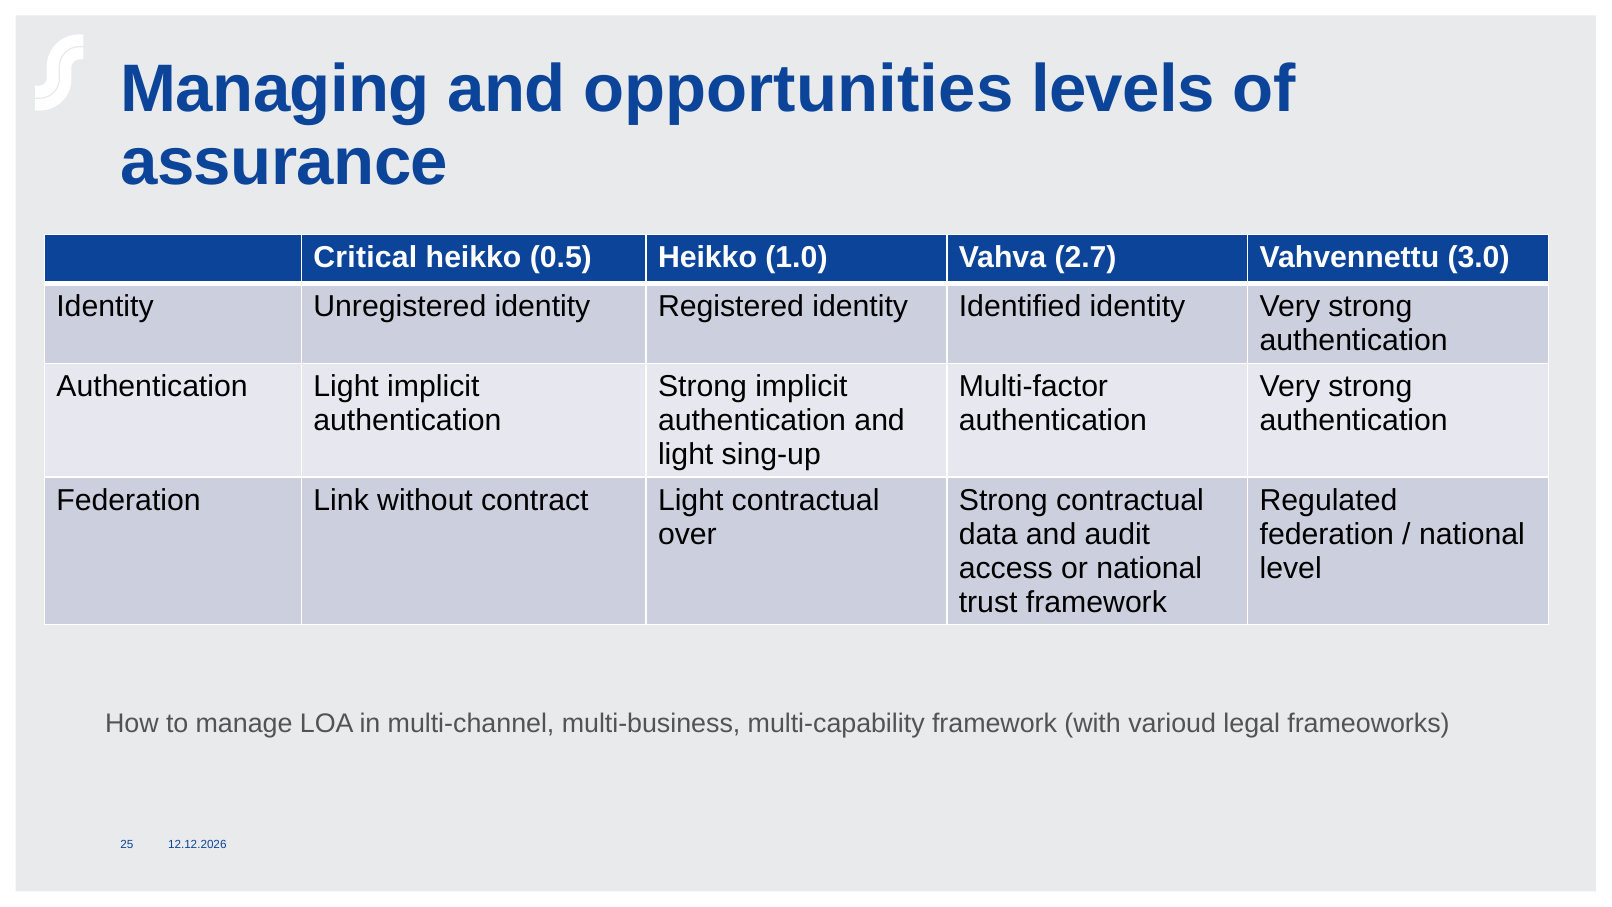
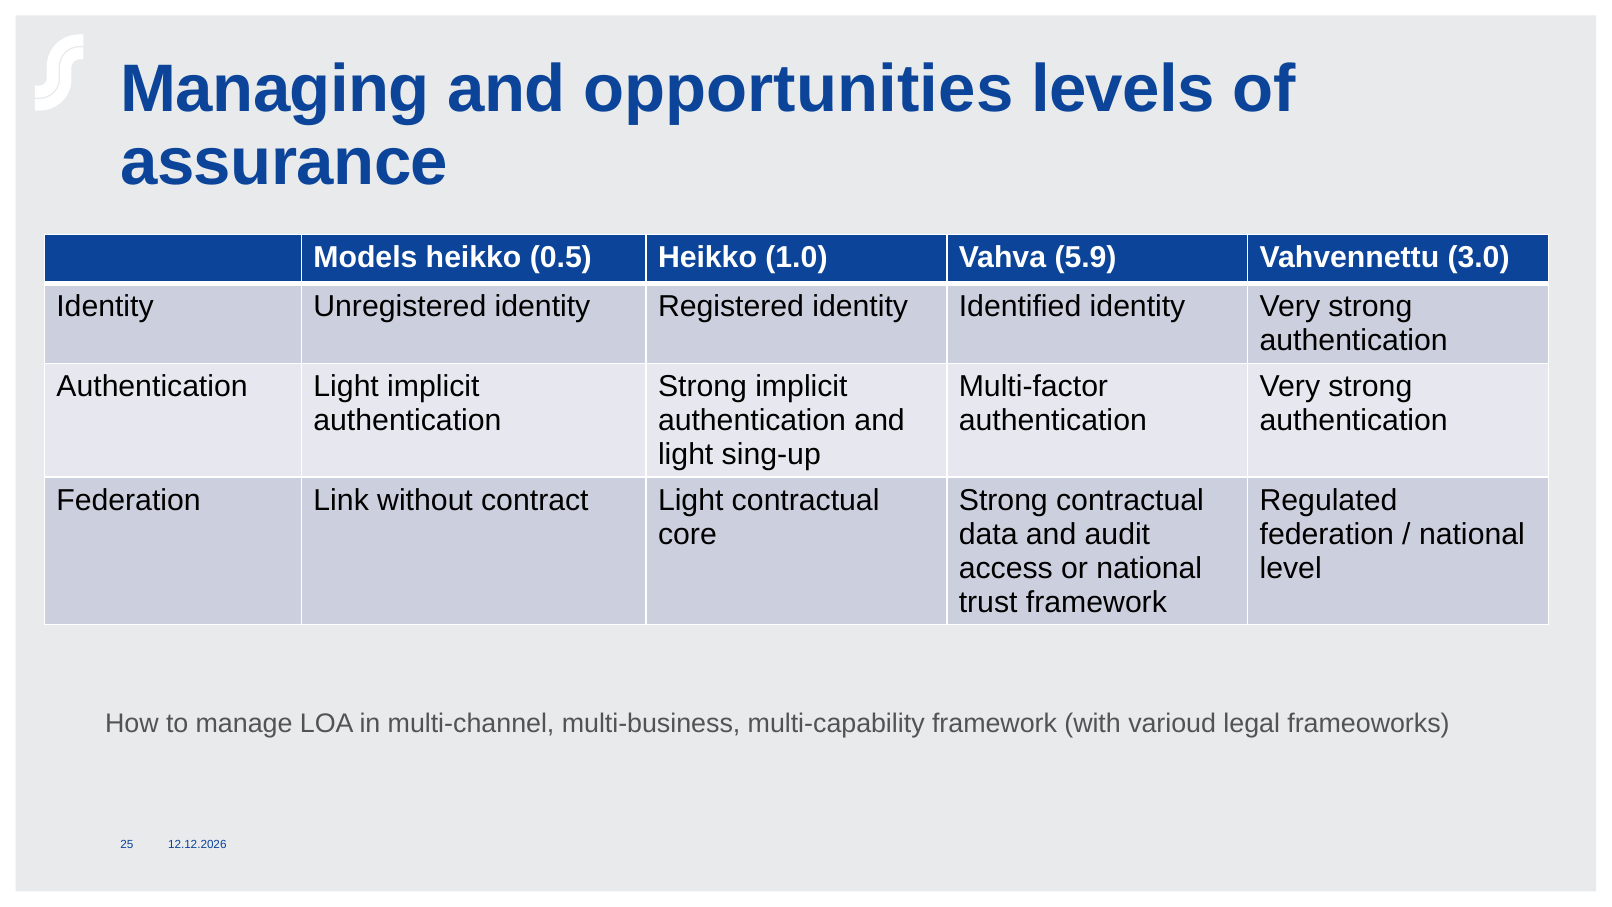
Critical: Critical -> Models
2.7: 2.7 -> 5.9
over: over -> core
